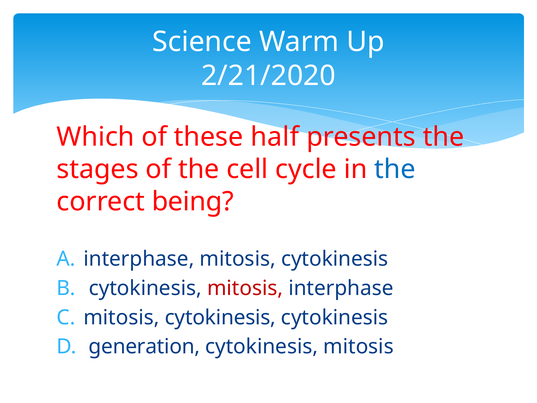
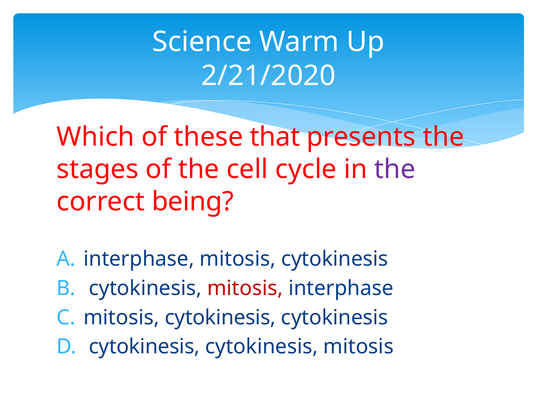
half: half -> that
the at (395, 169) colour: blue -> purple
generation at (144, 346): generation -> cytokinesis
